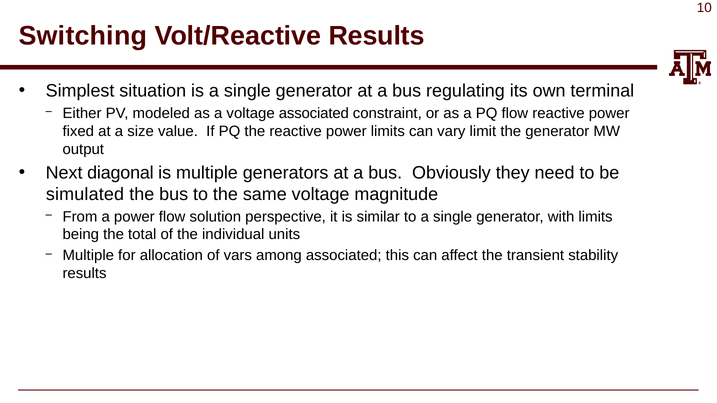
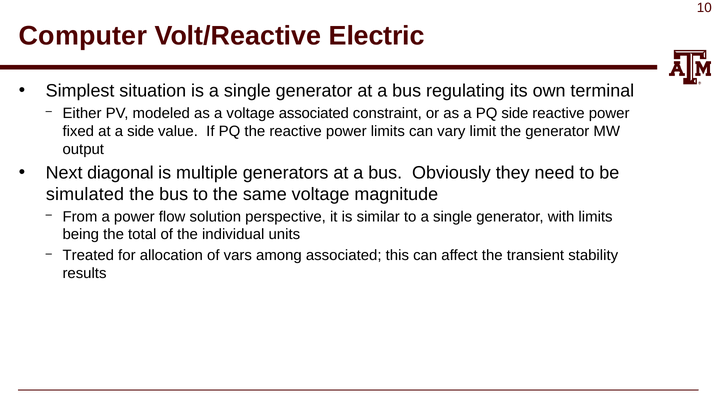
Switching: Switching -> Computer
Volt/Reactive Results: Results -> Electric
PQ flow: flow -> side
a size: size -> side
Multiple at (88, 256): Multiple -> Treated
